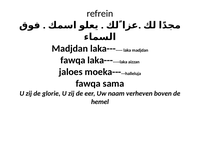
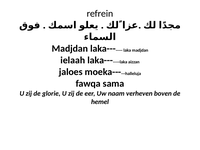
fawqa at (73, 60): fawqa -> ielaah
